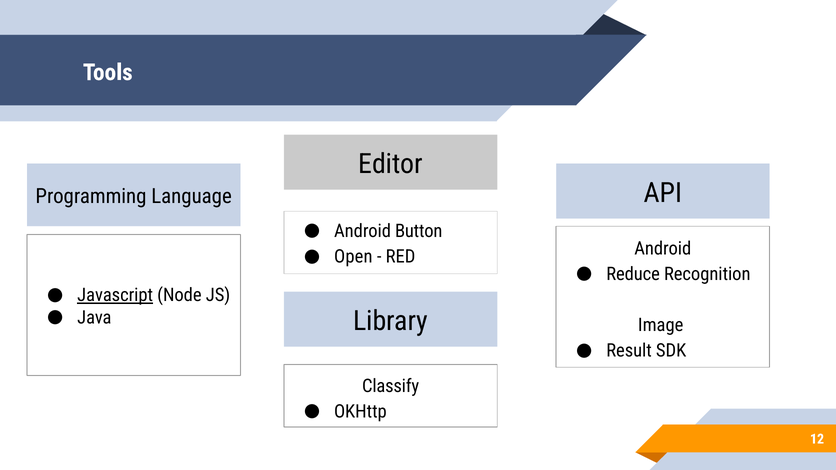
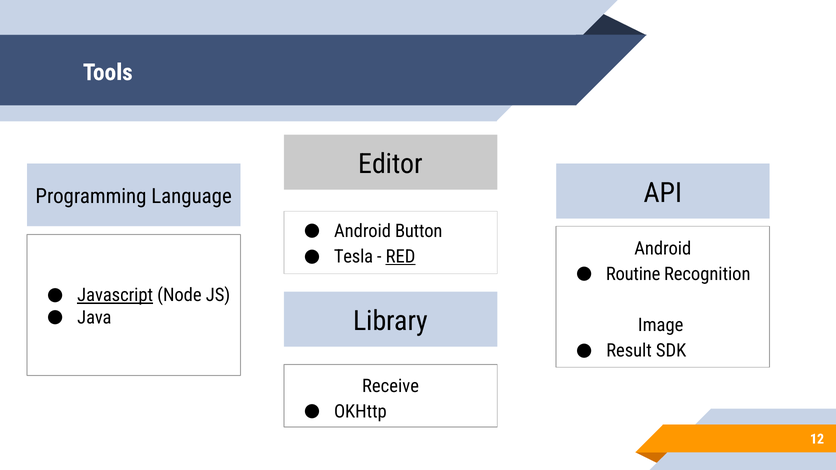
Open: Open -> Tesla
RED underline: none -> present
Reduce: Reduce -> Routine
Classify: Classify -> Receive
